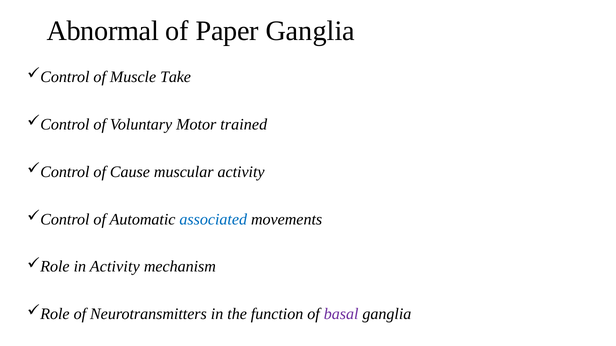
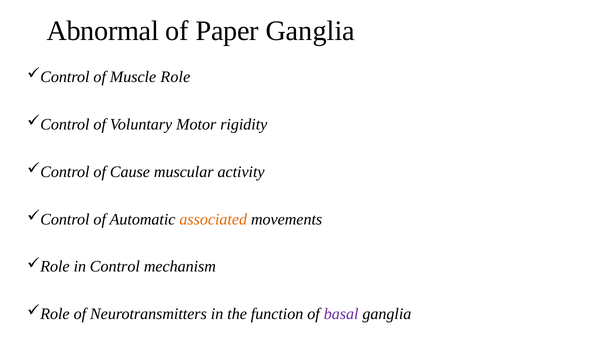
Take: Take -> Role
trained: trained -> rigidity
associated colour: blue -> orange
in Activity: Activity -> Control
